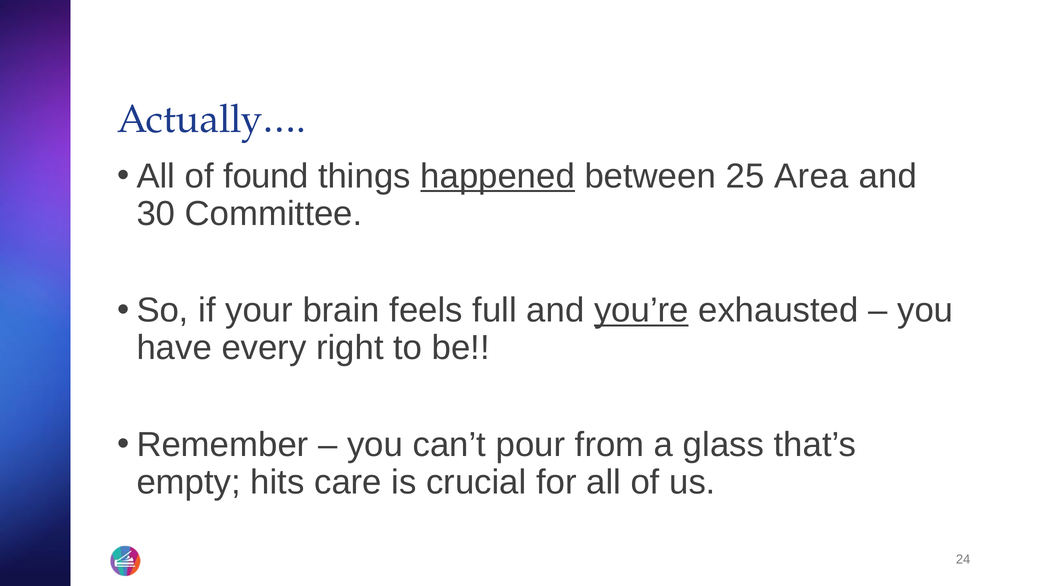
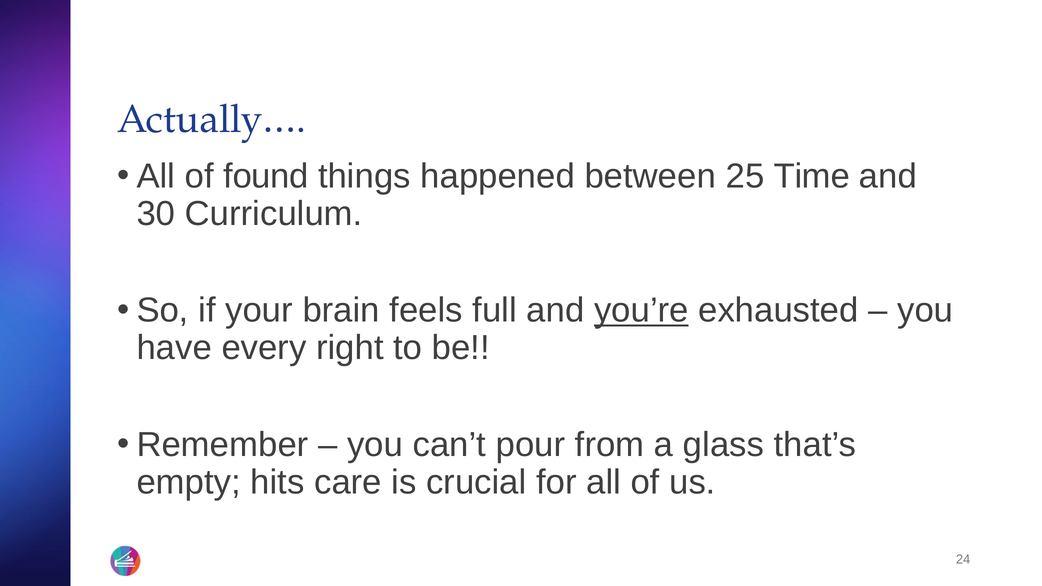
happened underline: present -> none
Area: Area -> Time
Committee: Committee -> Curriculum
